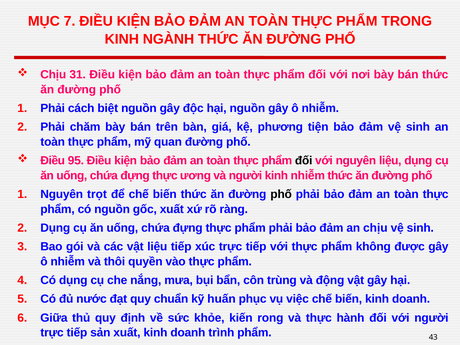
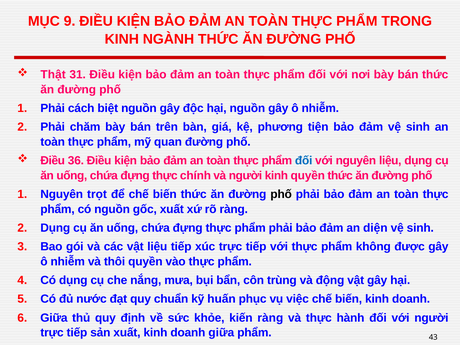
7: 7 -> 9
Chịu at (53, 75): Chịu -> Thật
95: 95 -> 36
đối at (304, 161) colour: black -> blue
ương: ương -> chính
kinh nhiễm: nhiễm -> quyền
an chịu: chịu -> diện
kiến rong: rong -> ràng
doanh trình: trình -> giữa
